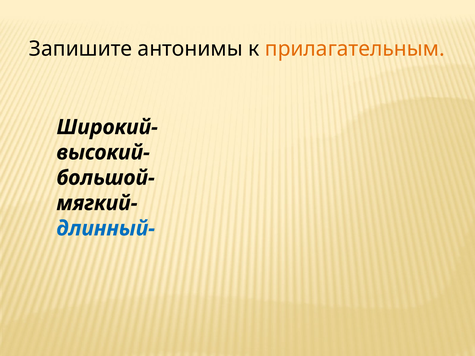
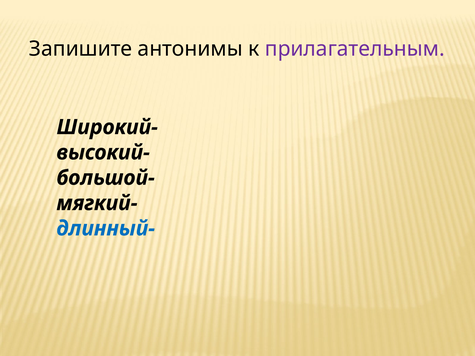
прилагательным colour: orange -> purple
